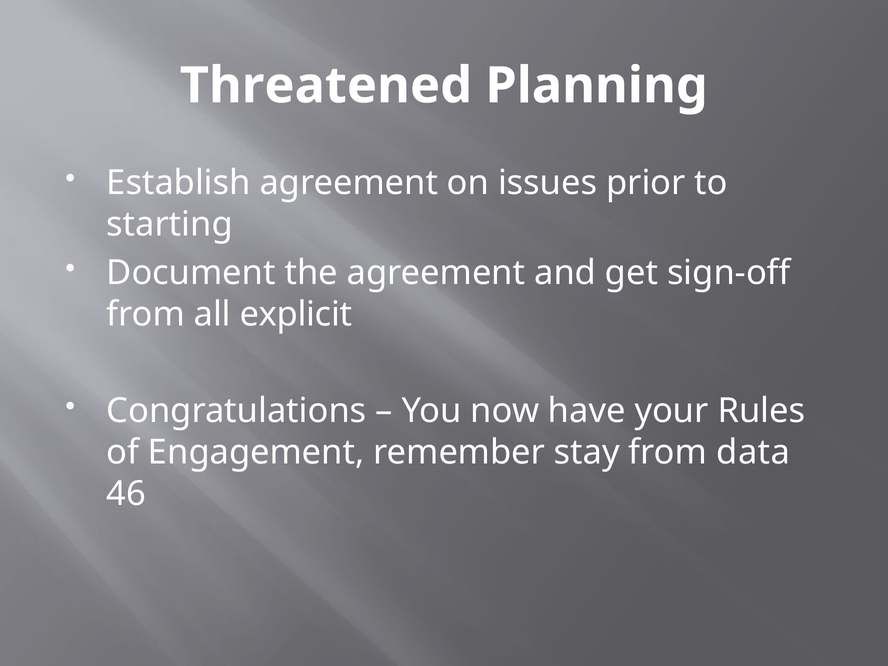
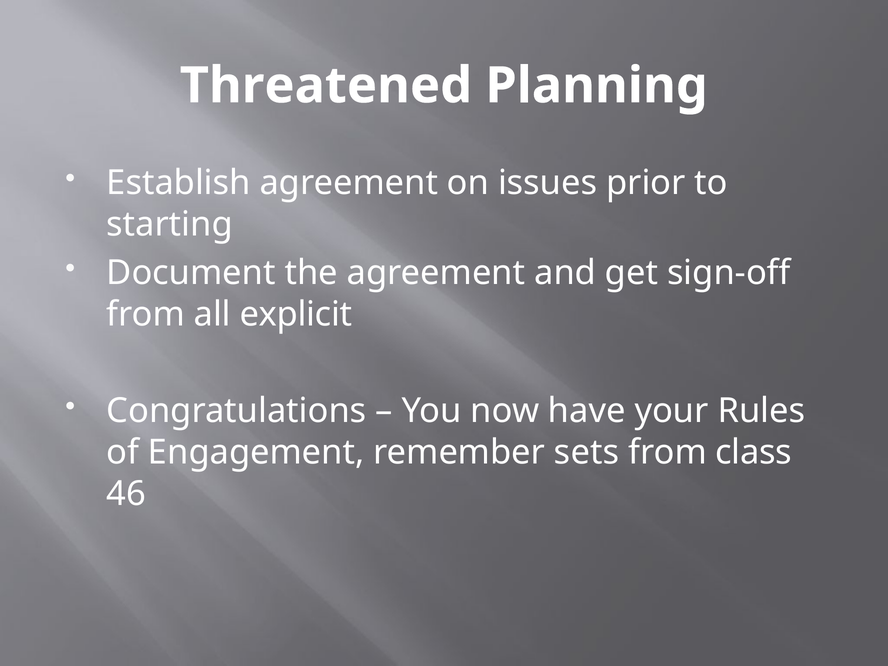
stay: stay -> sets
data: data -> class
